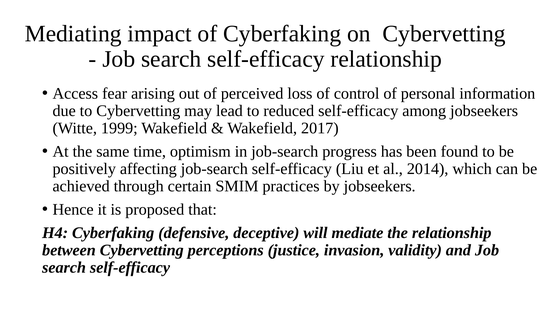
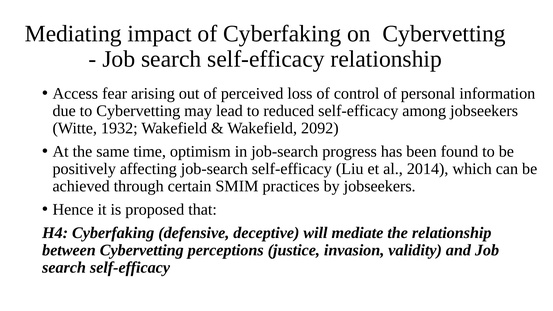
1999: 1999 -> 1932
2017: 2017 -> 2092
